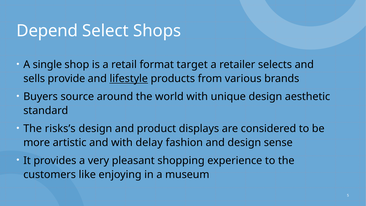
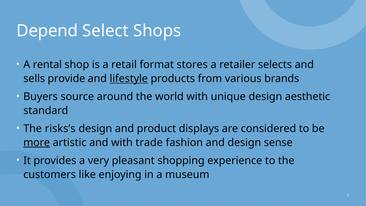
single: single -> rental
target: target -> stores
more underline: none -> present
delay: delay -> trade
